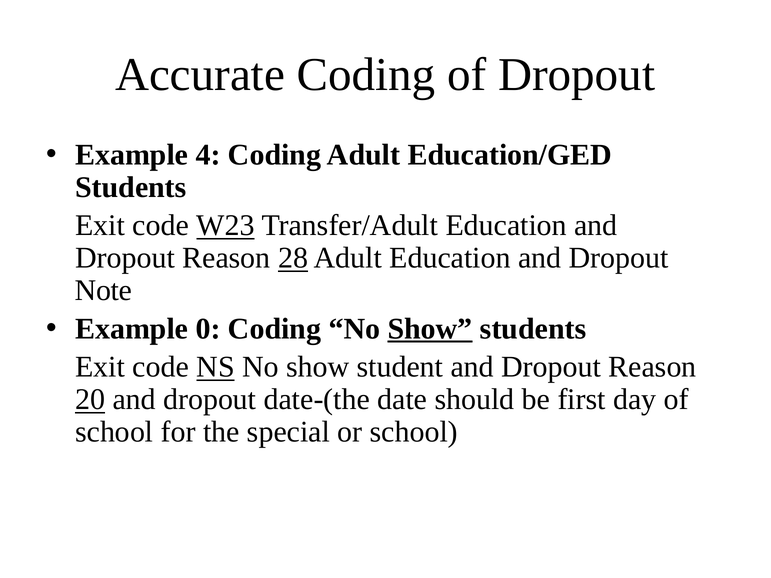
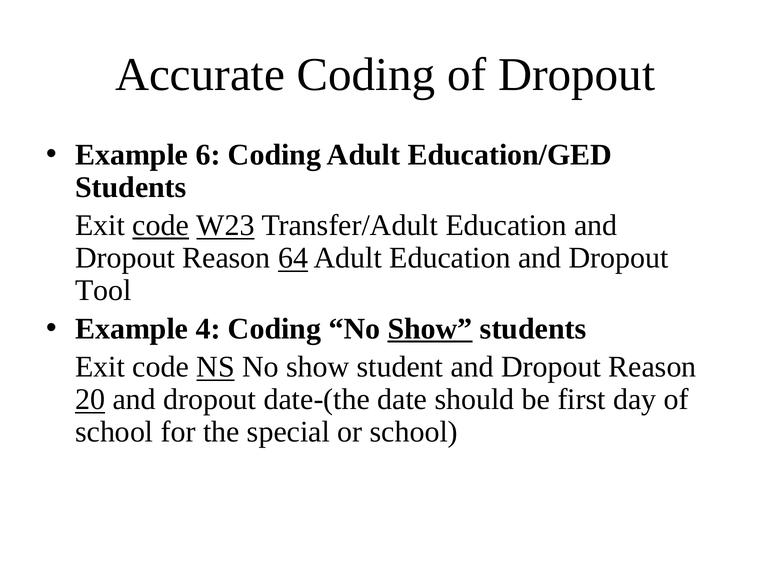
4: 4 -> 6
code at (161, 226) underline: none -> present
28: 28 -> 64
Note: Note -> Tool
0: 0 -> 4
